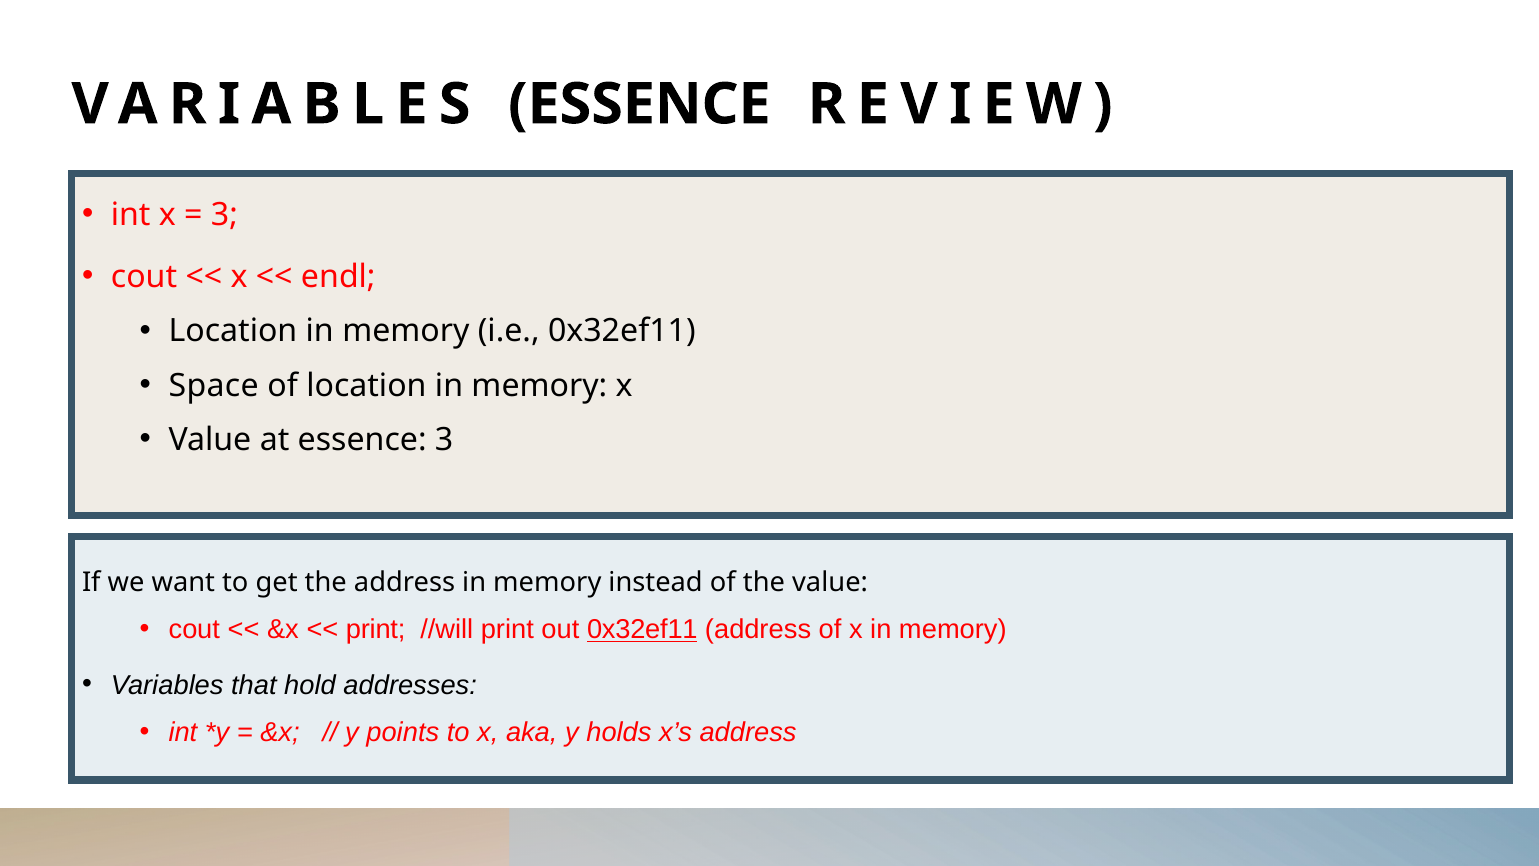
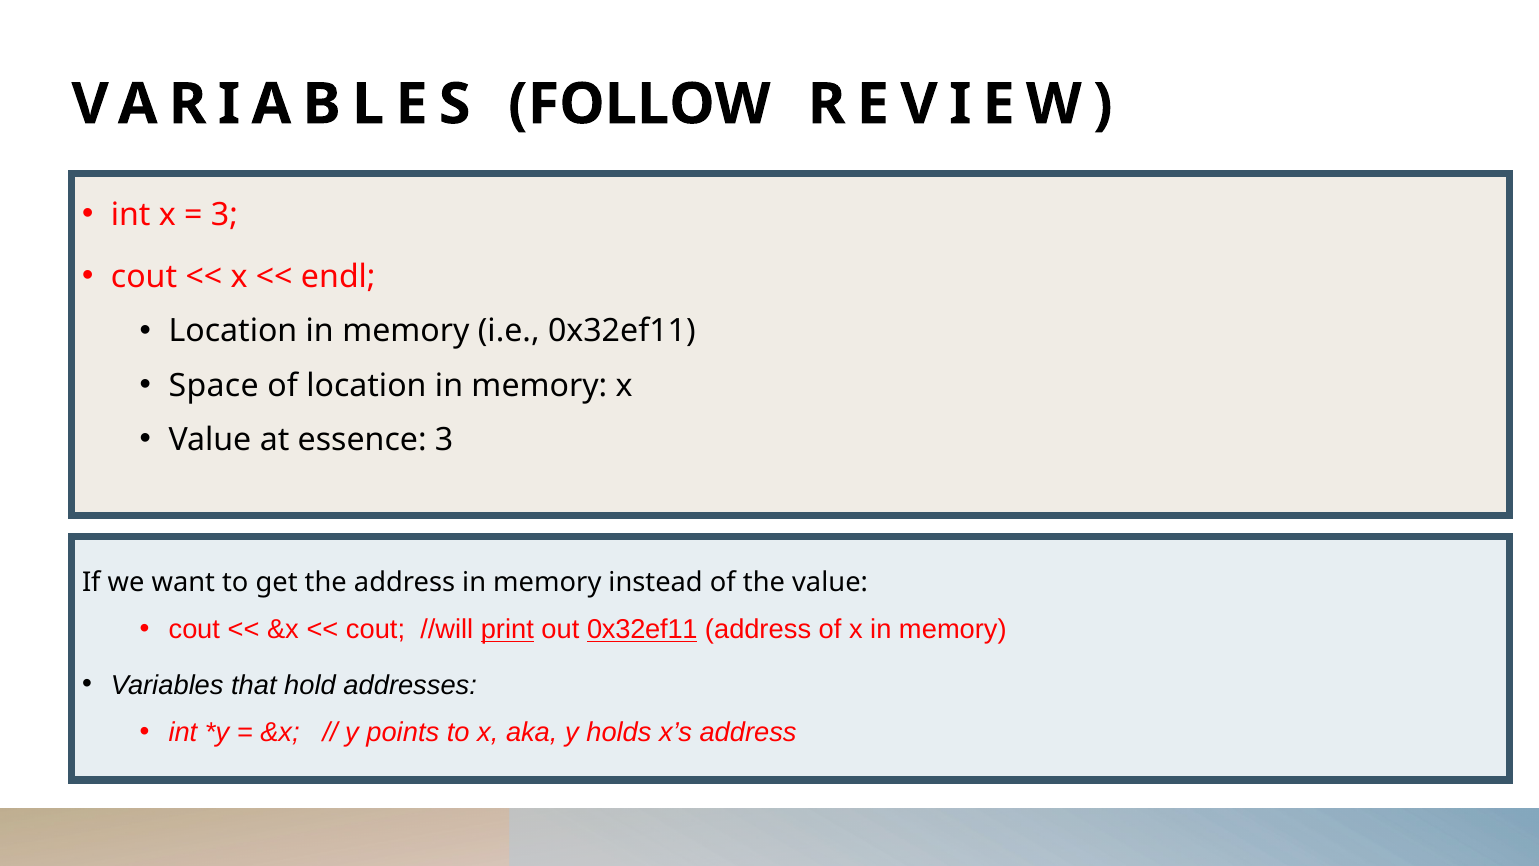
VARIABLES ESSENCE: ESSENCE -> FOLLOW
print at (376, 629): print -> cout
print at (507, 629) underline: none -> present
